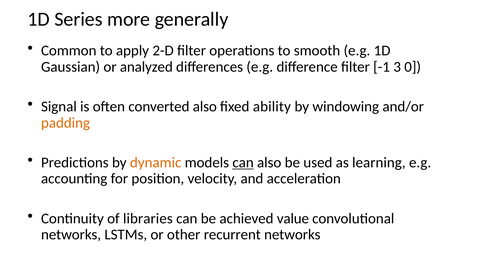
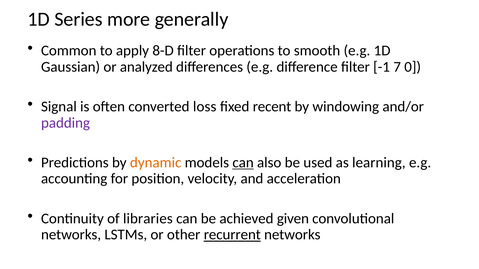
2-D: 2-D -> 8-D
3: 3 -> 7
converted also: also -> loss
ability: ability -> recent
padding colour: orange -> purple
value: value -> given
recurrent underline: none -> present
